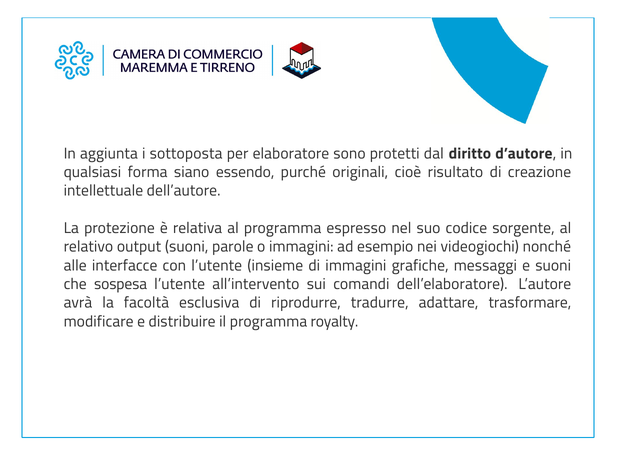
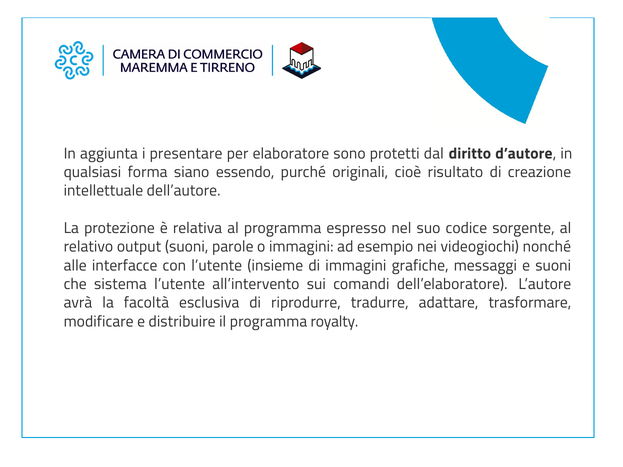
sottoposta: sottoposta -> presentare
sospesa: sospesa -> sistema
